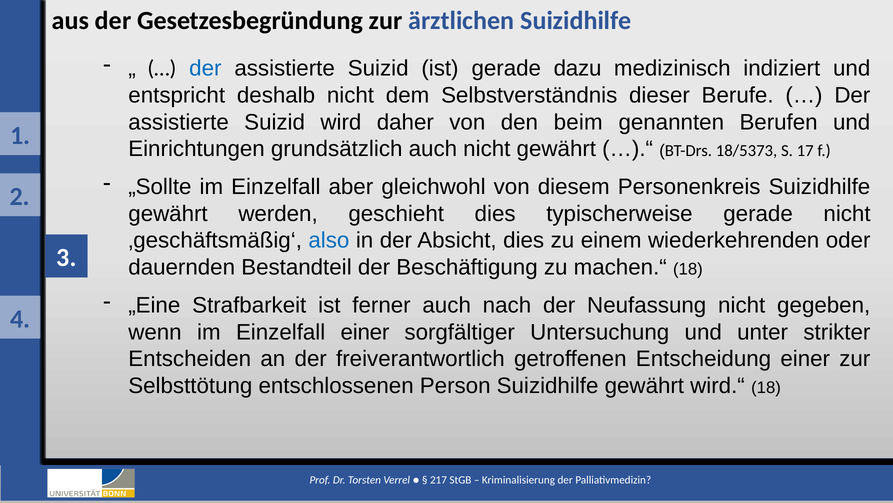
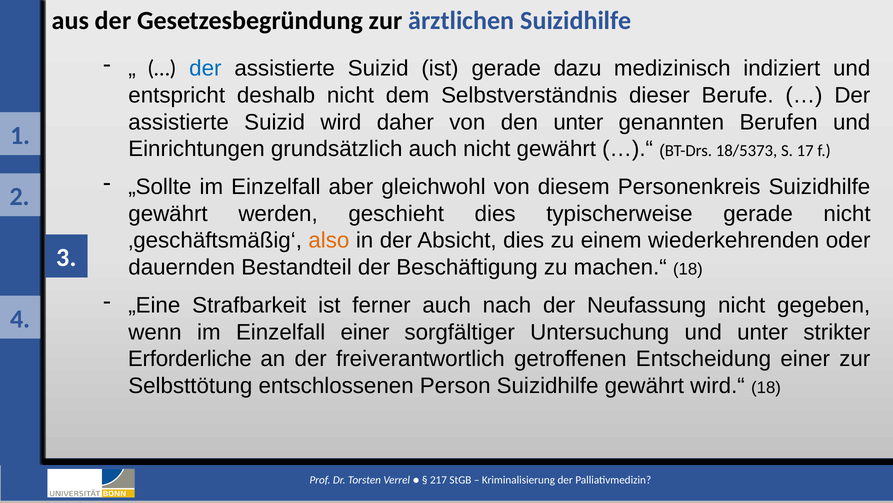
den beim: beim -> unter
also colour: blue -> orange
Entscheiden: Entscheiden -> Erforderliche
